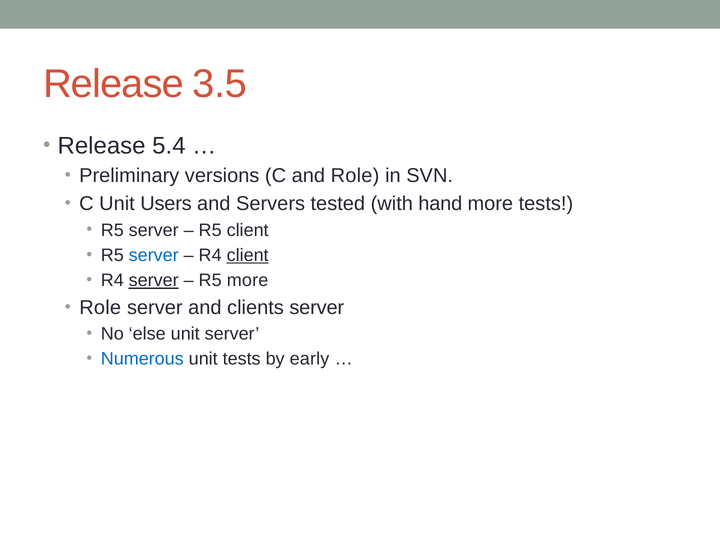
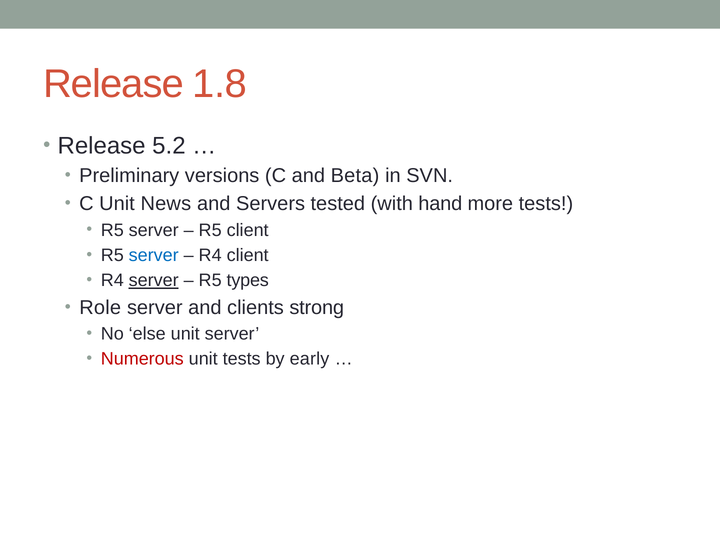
3.5: 3.5 -> 1.8
5.4: 5.4 -> 5.2
and Role: Role -> Beta
Users: Users -> News
client at (248, 255) underline: present -> none
R5 more: more -> types
clients server: server -> strong
Numerous colour: blue -> red
